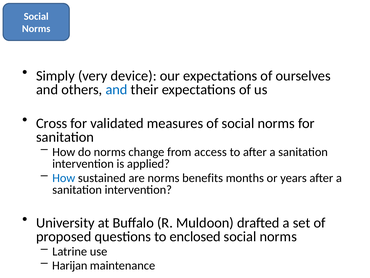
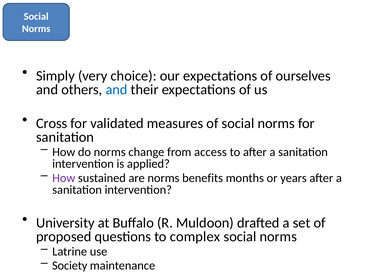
device: device -> choice
How at (64, 178) colour: blue -> purple
enclosed: enclosed -> complex
Harijan: Harijan -> Society
